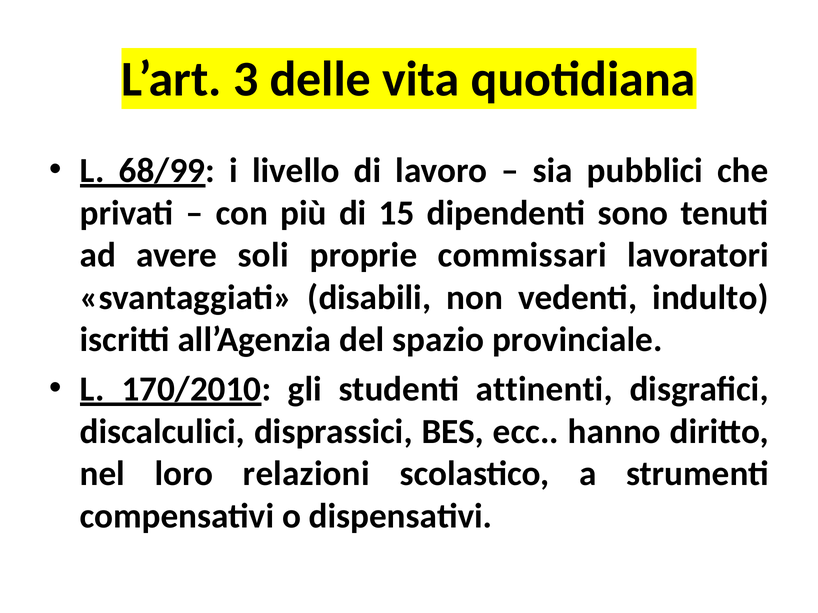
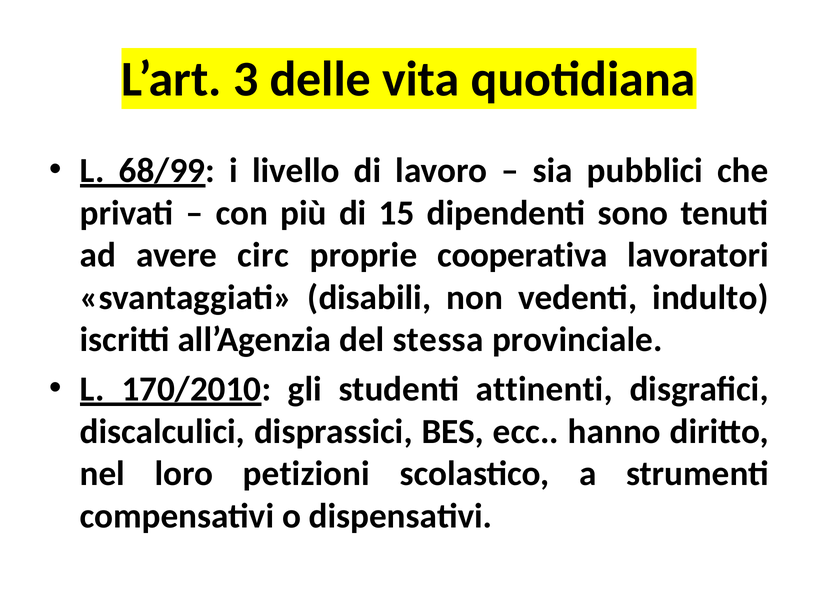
soli: soli -> circ
commissari: commissari -> cooperativa
spazio: spazio -> stessa
relazioni: relazioni -> petizioni
